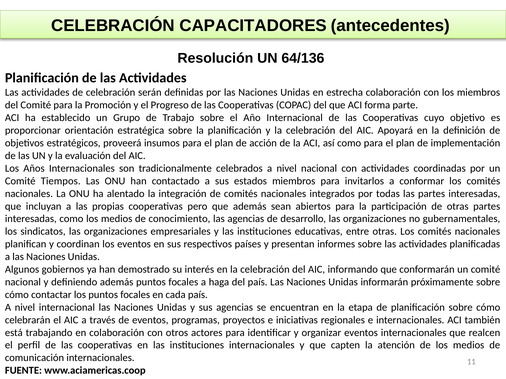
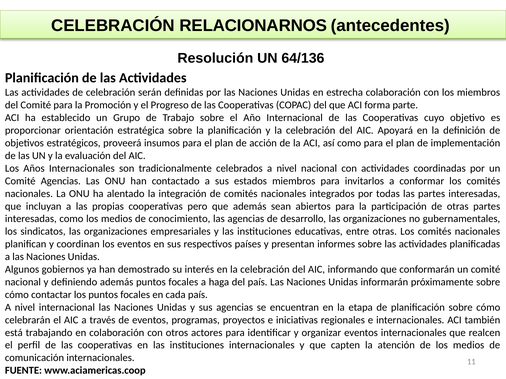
CAPACITADORES: CAPACITADORES -> RELACIONARNOS
Comité Tiempos: Tiempos -> Agencias
